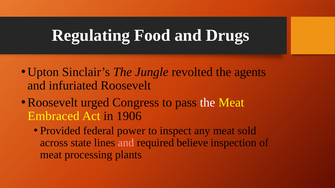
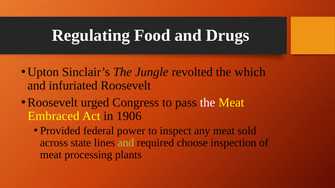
agents: agents -> which
and at (126, 143) colour: pink -> light green
believe: believe -> choose
